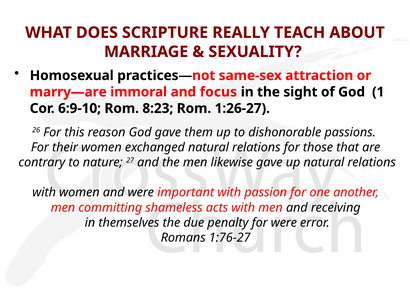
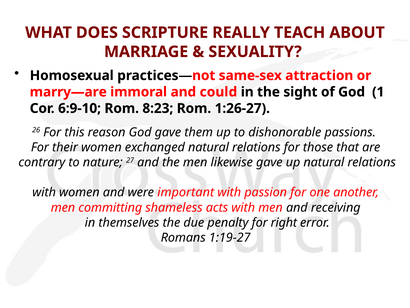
focus: focus -> could
for were: were -> right
1:76-27: 1:76-27 -> 1:19-27
